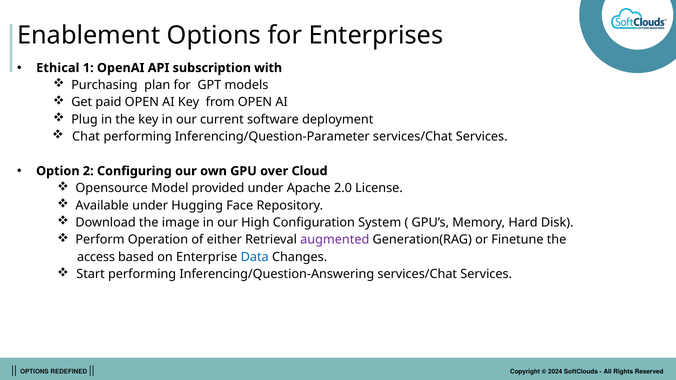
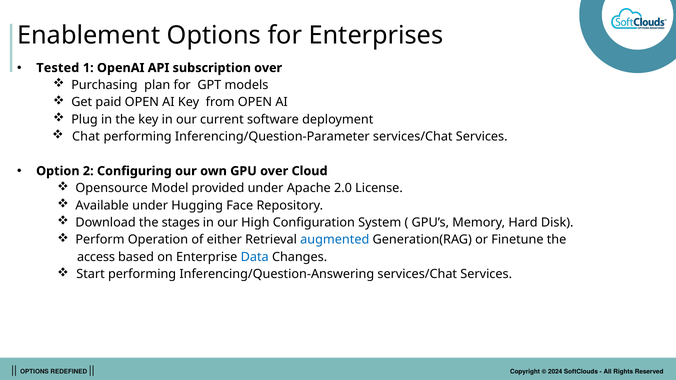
Ethical: Ethical -> Tested
subscription with: with -> over
image: image -> stages
augmented colour: purple -> blue
